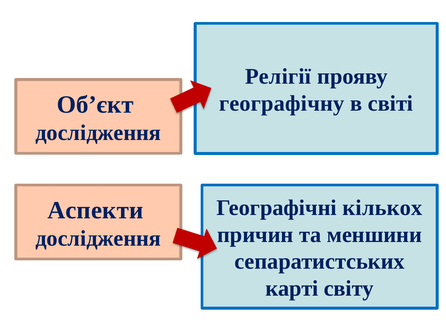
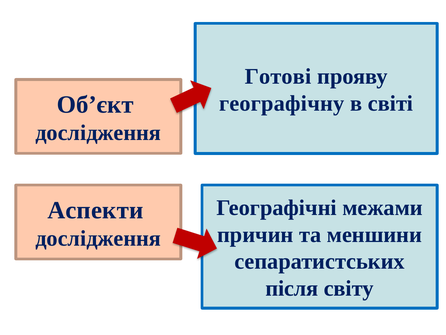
Релігії: Релігії -> Готові
кількох: кількох -> межами
карті: карті -> після
